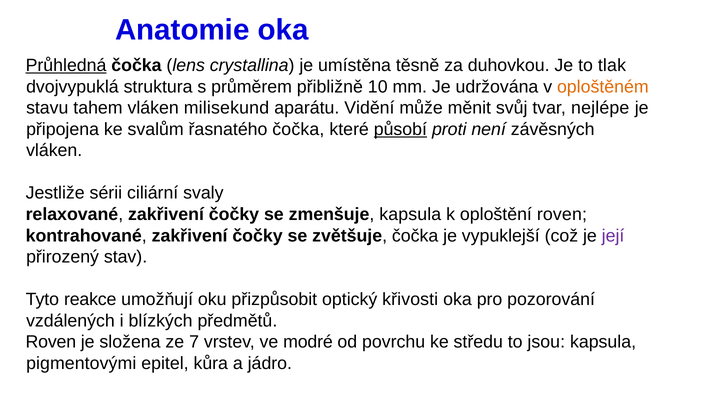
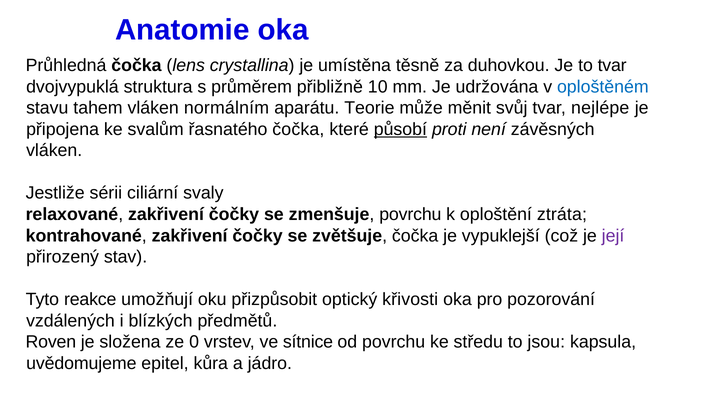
Průhledná underline: present -> none
to tlak: tlak -> tvar
oploštěném colour: orange -> blue
milisekund: milisekund -> normálním
Vidění: Vidění -> Teorie
zmenšuje kapsula: kapsula -> povrchu
oploštění roven: roven -> ztráta
7: 7 -> 0
modré: modré -> sítnice
pigmentovými: pigmentovými -> uvědomujeme
